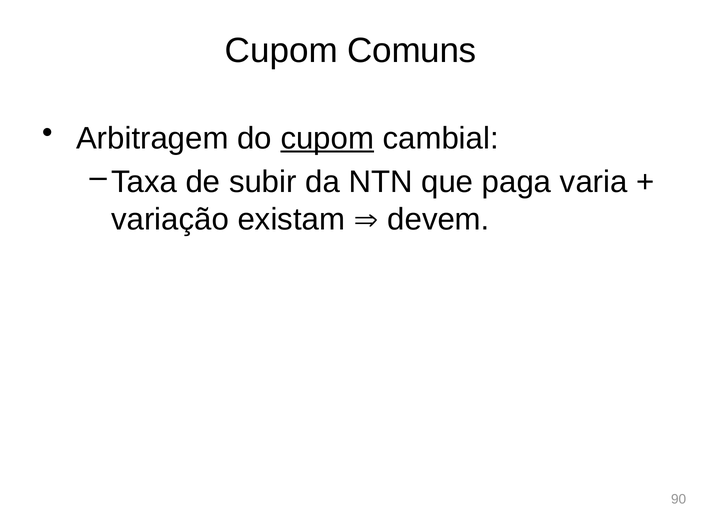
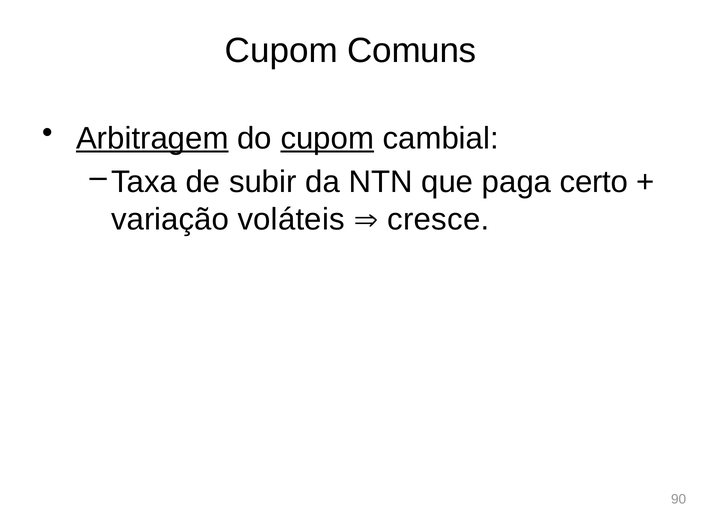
Arbitragem underline: none -> present
varia: varia -> certo
existam: existam -> voláteis
devem: devem -> cresce
